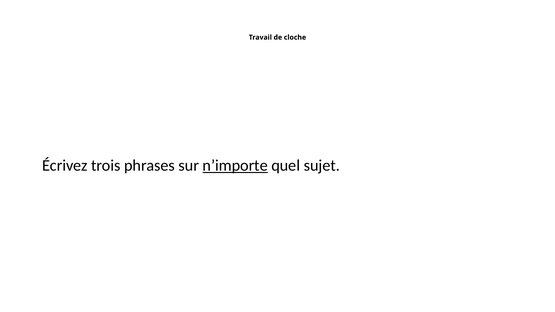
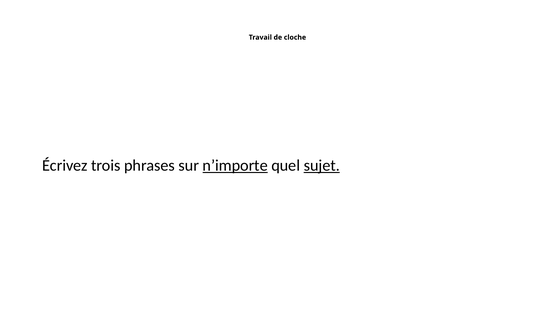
sujet underline: none -> present
